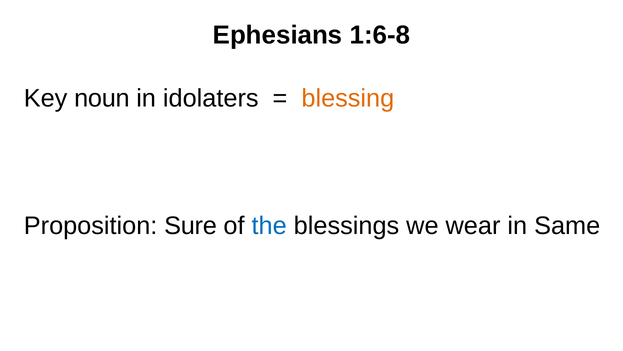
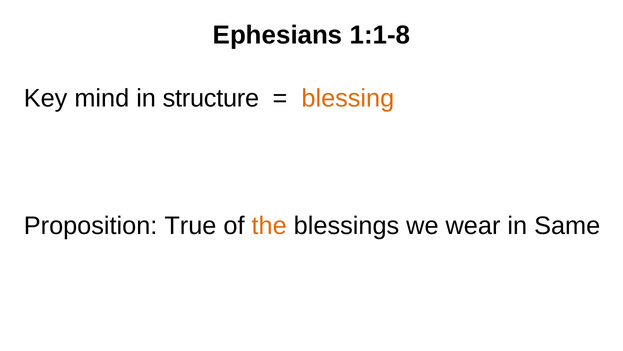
1:6-8: 1:6-8 -> 1:1-8
noun: noun -> mind
idolaters: idolaters -> structure
Sure: Sure -> True
the colour: blue -> orange
